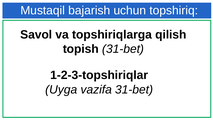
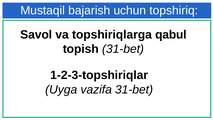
qilish: qilish -> qabul
